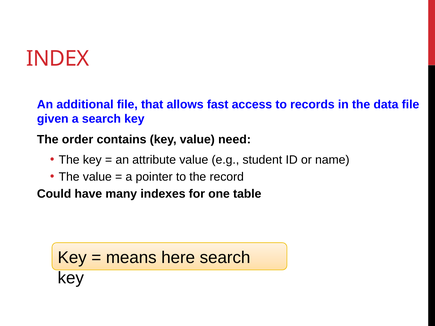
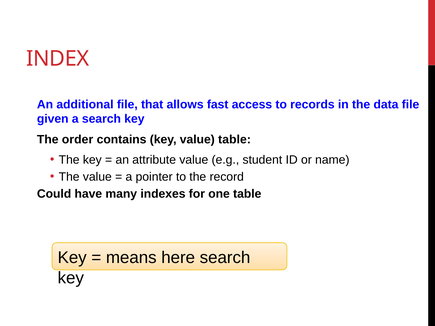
value need: need -> table
